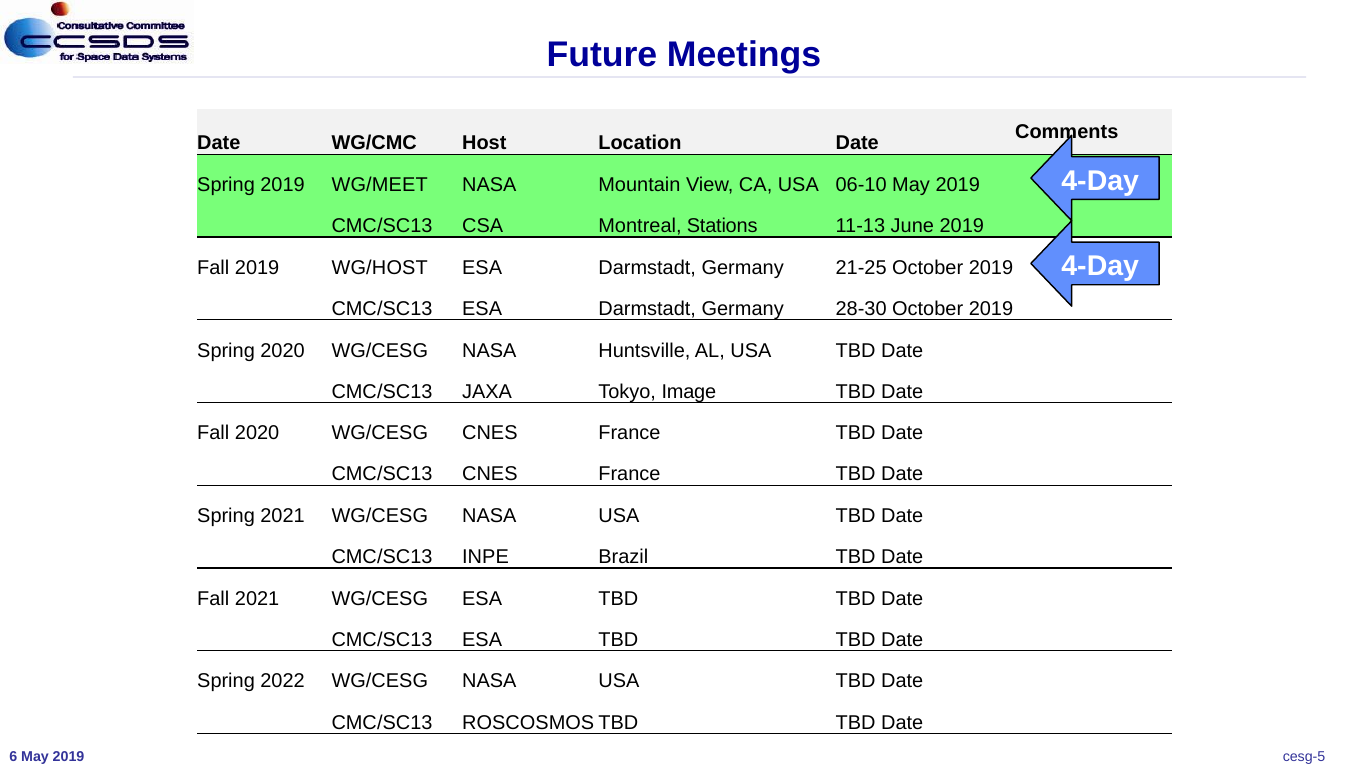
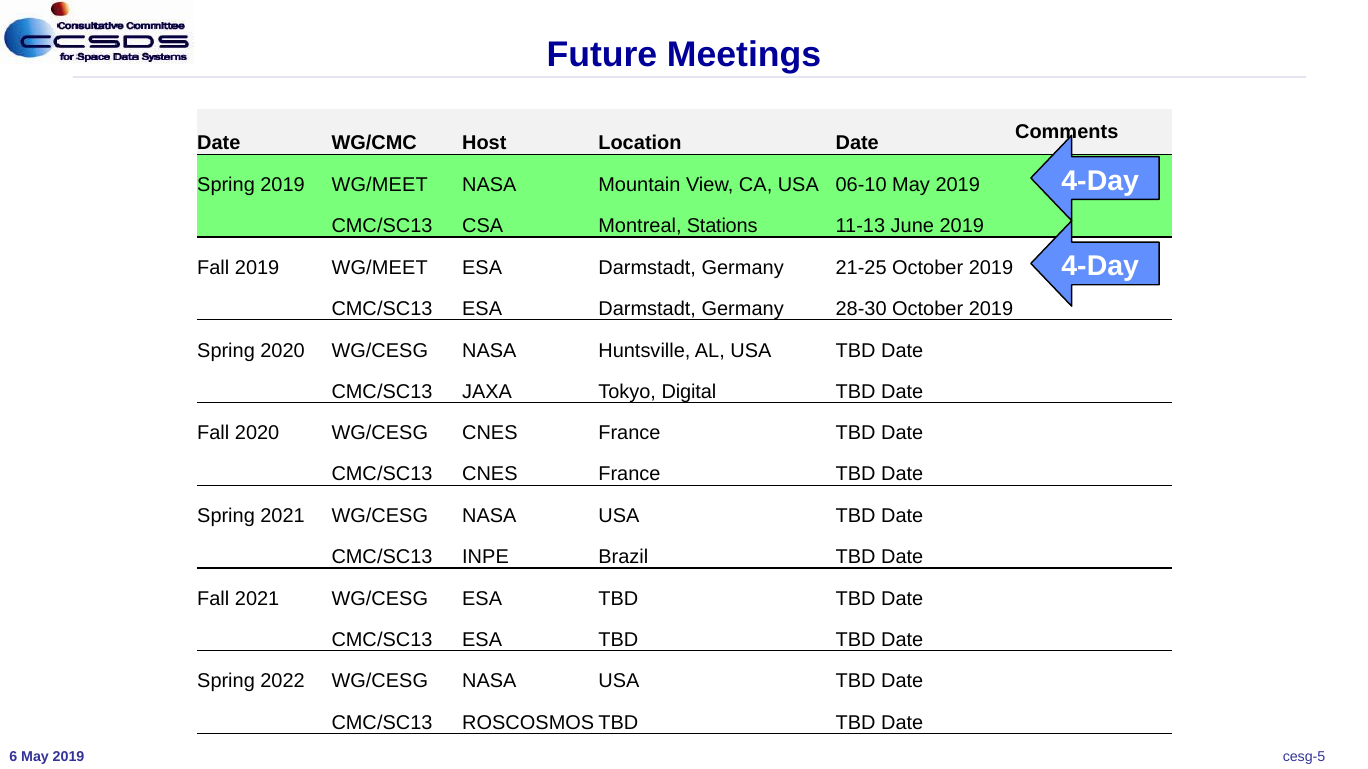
Fall 2019 WG/HOST: WG/HOST -> WG/MEET
Image: Image -> Digital
